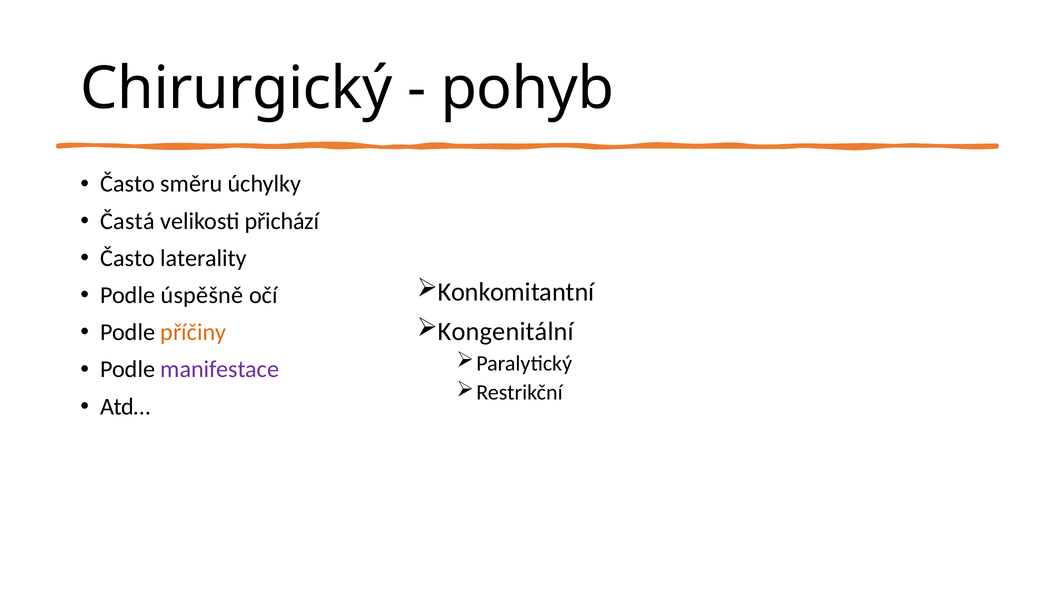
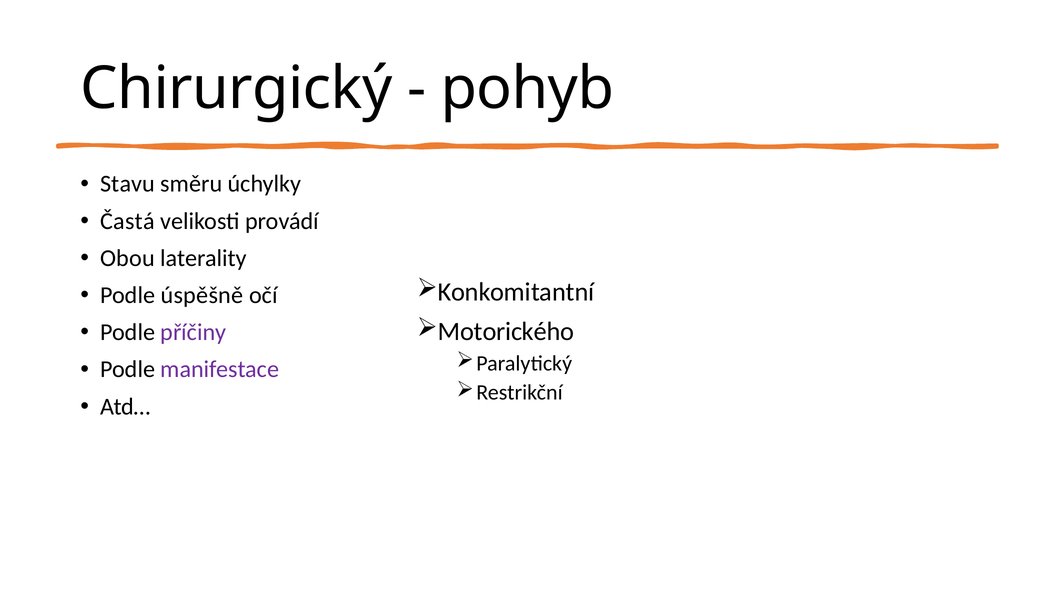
Často at (128, 184): Často -> Stavu
přichází: přichází -> provádí
Často at (128, 258): Často -> Obou
Kongenitální: Kongenitální -> Motorického
příčiny colour: orange -> purple
